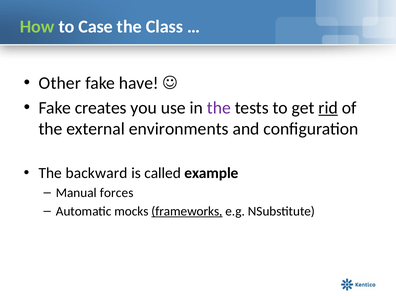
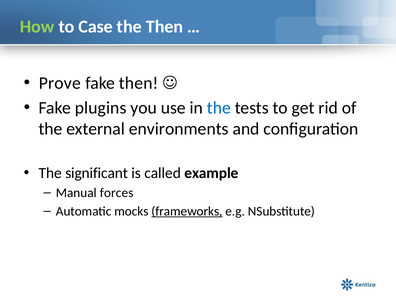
the Class: Class -> Then
Other: Other -> Prove
fake have: have -> then
creates: creates -> plugins
the at (219, 108) colour: purple -> blue
rid underline: present -> none
backward: backward -> significant
